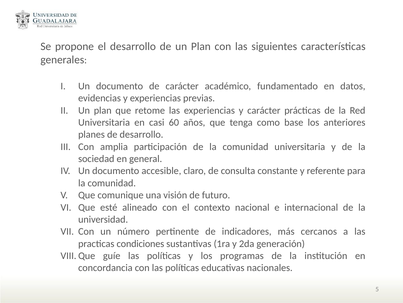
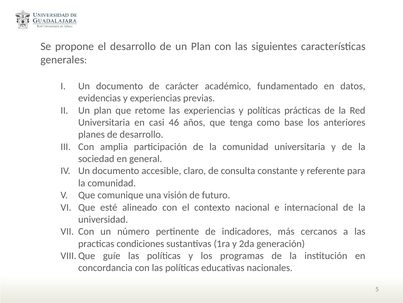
y carácter: carácter -> políticas
60: 60 -> 46
